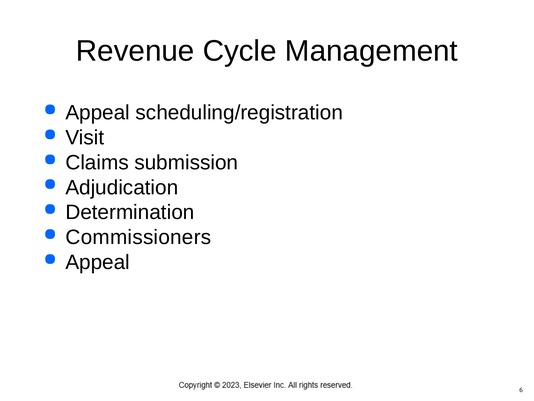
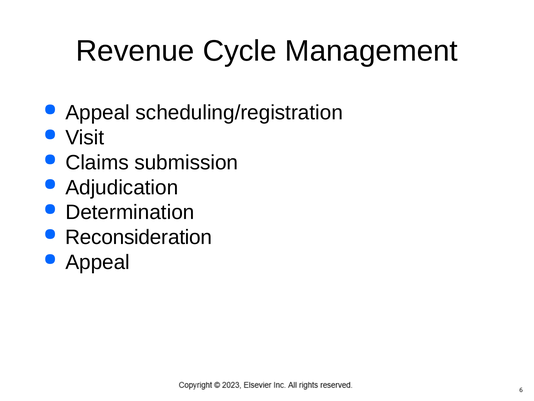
Commissioners: Commissioners -> Reconsideration
